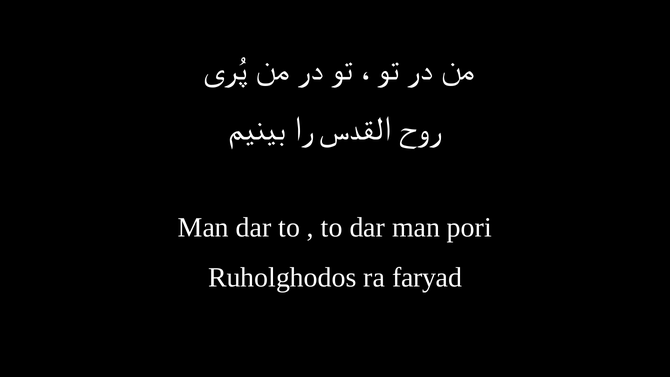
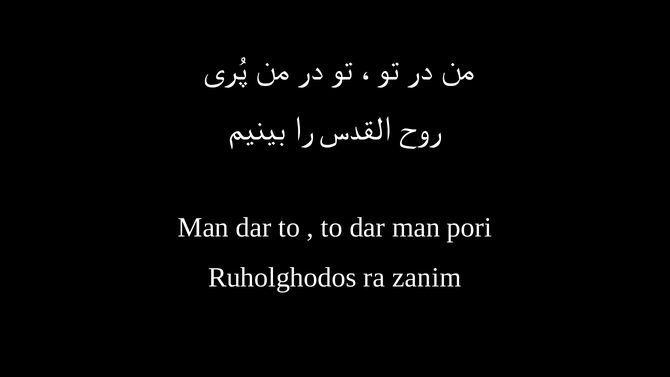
faryad: faryad -> zanim
